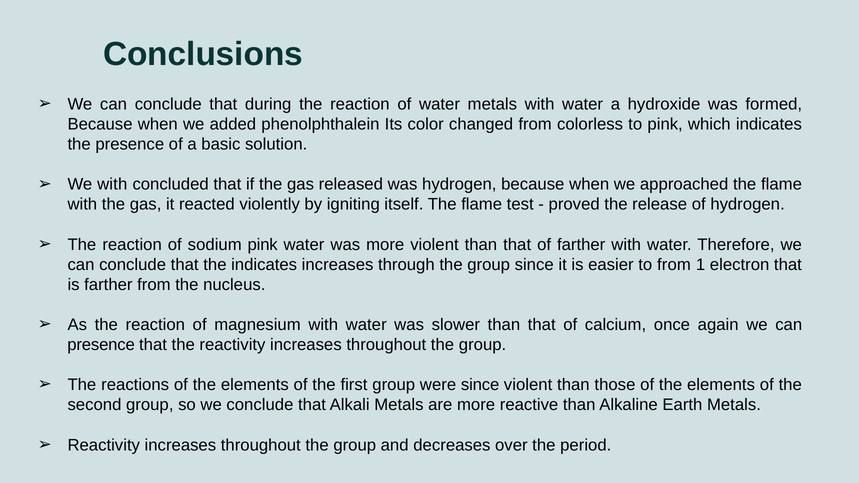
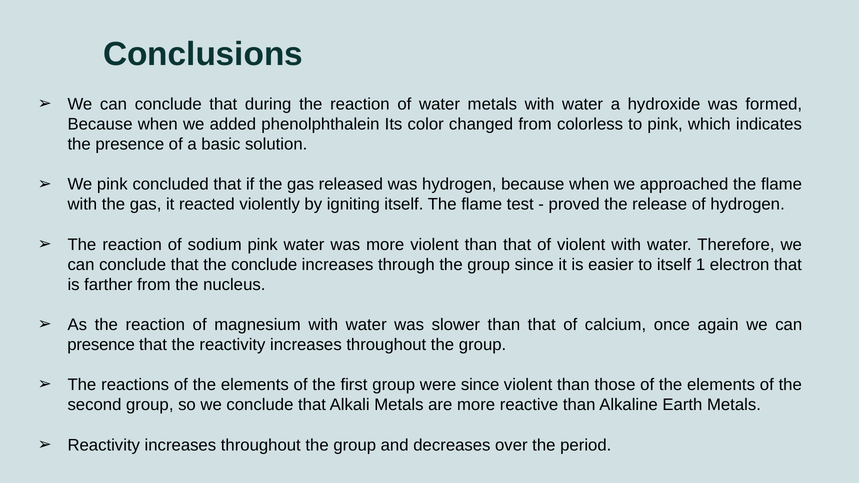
We with: with -> pink
of farther: farther -> violent
the indicates: indicates -> conclude
to from: from -> itself
